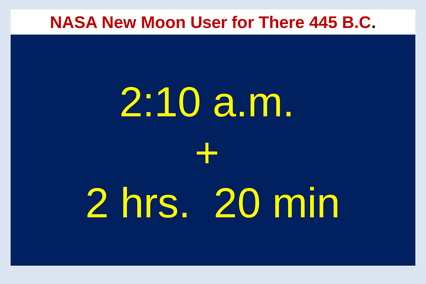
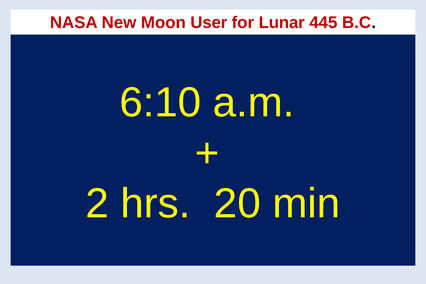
There: There -> Lunar
2:10: 2:10 -> 6:10
